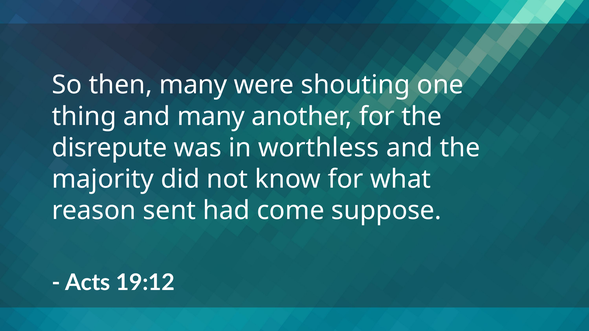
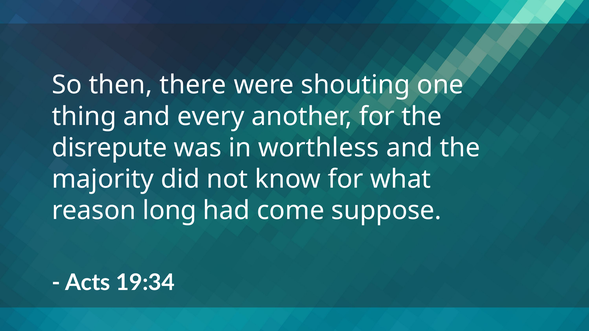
then many: many -> there
and many: many -> every
sent: sent -> long
19:12: 19:12 -> 19:34
